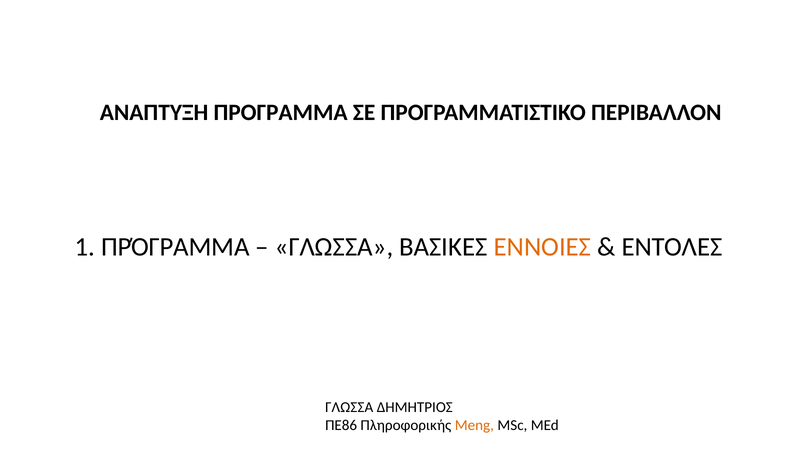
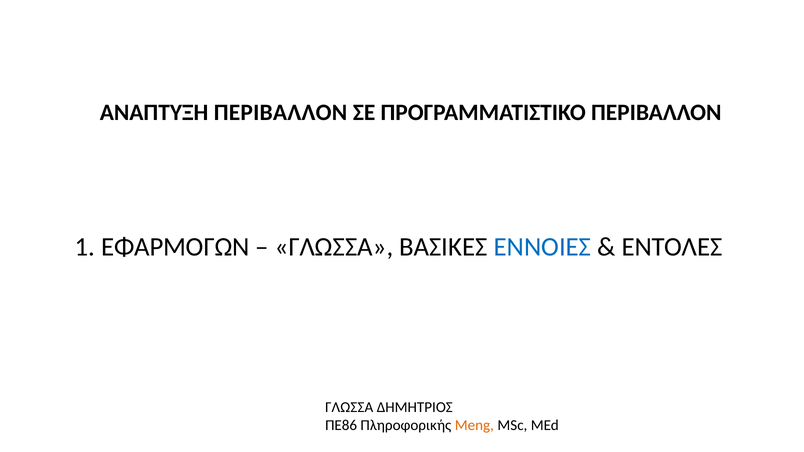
ΑΝΑΠΤΥΞΗ ΠΡΟΓΡΑΜΜΑ: ΠΡΟΓΡΑΜΜΑ -> ΠΕΡΙΒΑΛΛΟΝ
ΠΡΌΓΡΑΜΜΑ: ΠΡΌΓΡΑΜΜΑ -> ΕΦΑΡΜΟΓΩΝ
ΕΝΝΟΙΕΣ colour: orange -> blue
